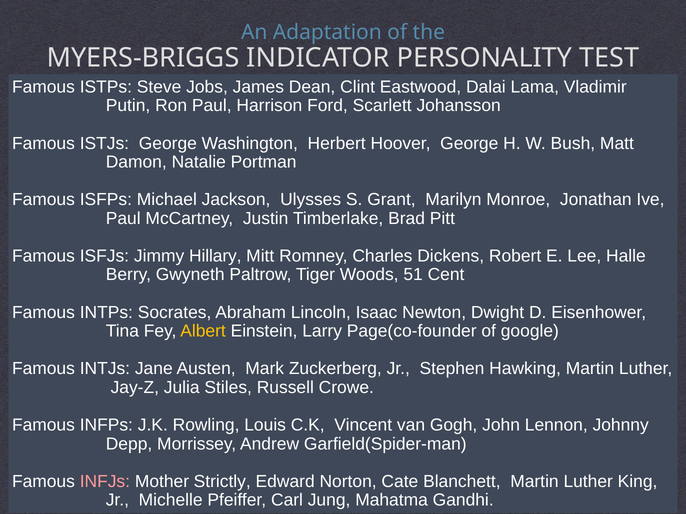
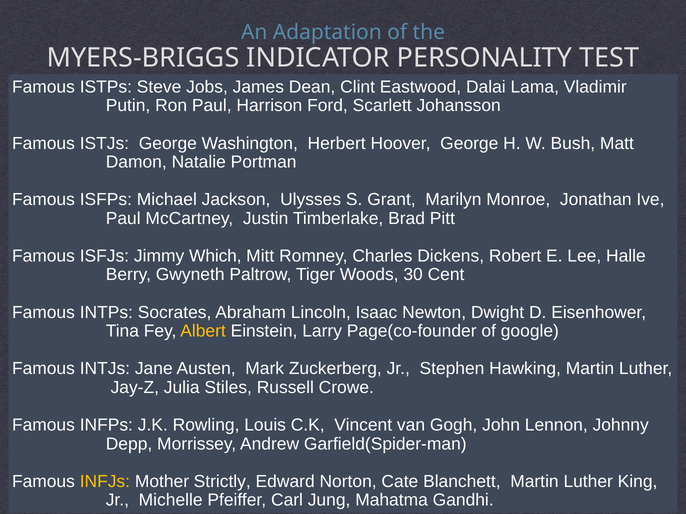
Hillary: Hillary -> Which
51: 51 -> 30
INFJs colour: pink -> yellow
